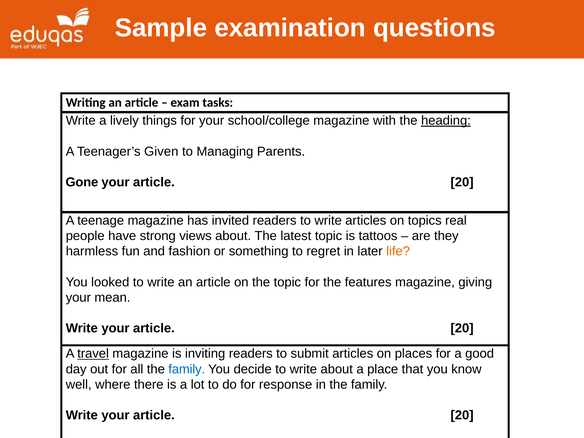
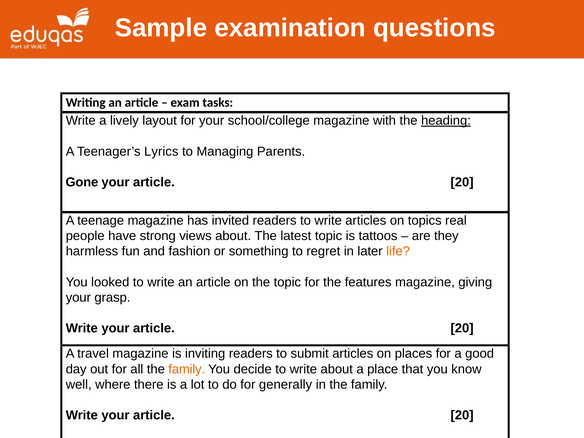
things: things -> layout
Given: Given -> Lyrics
mean: mean -> grasp
travel underline: present -> none
family at (187, 369) colour: blue -> orange
response: response -> generally
